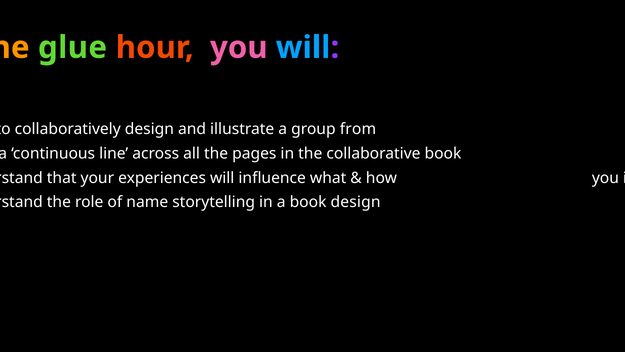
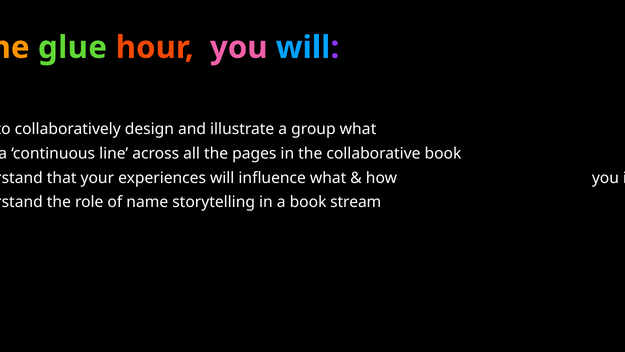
group from: from -> what
book design: design -> stream
